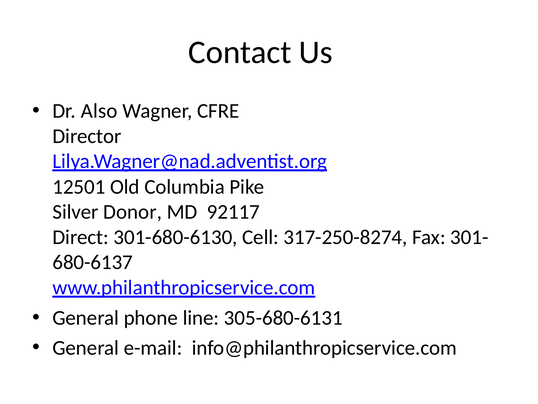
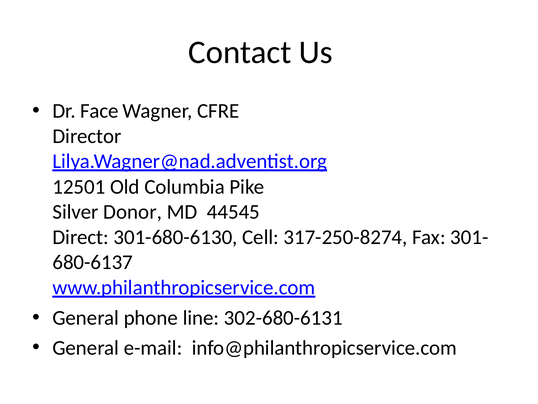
Also: Also -> Face
92117: 92117 -> 44545
305-680-6131: 305-680-6131 -> 302-680-6131
